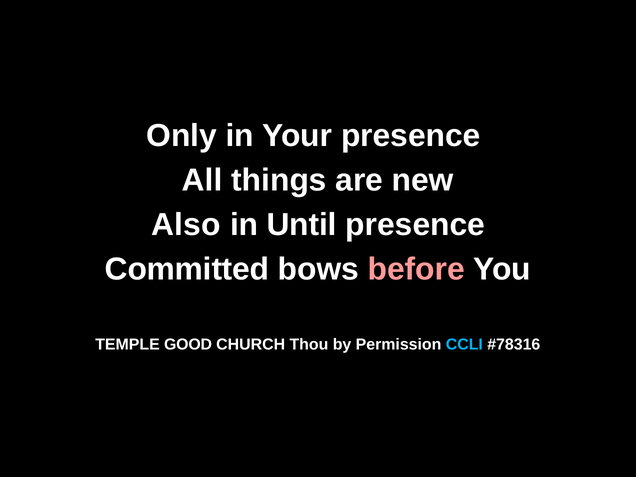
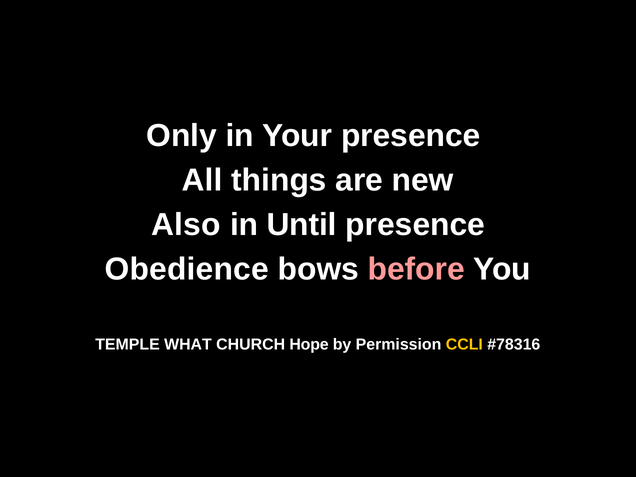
Committed: Committed -> Obedience
GOOD: GOOD -> WHAT
Thou: Thou -> Hope
CCLI colour: light blue -> yellow
